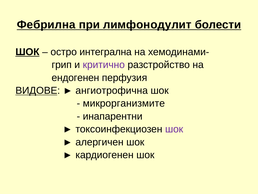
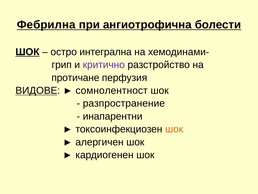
лимфонодулит: лимфонодулит -> ангиотрофична
ендогенен: ендогенен -> протичане
ангиотрофична: ангиотрофична -> сомнолентност
микрорганизмите: микрорганизмите -> разпространение
шок at (174, 129) colour: purple -> orange
